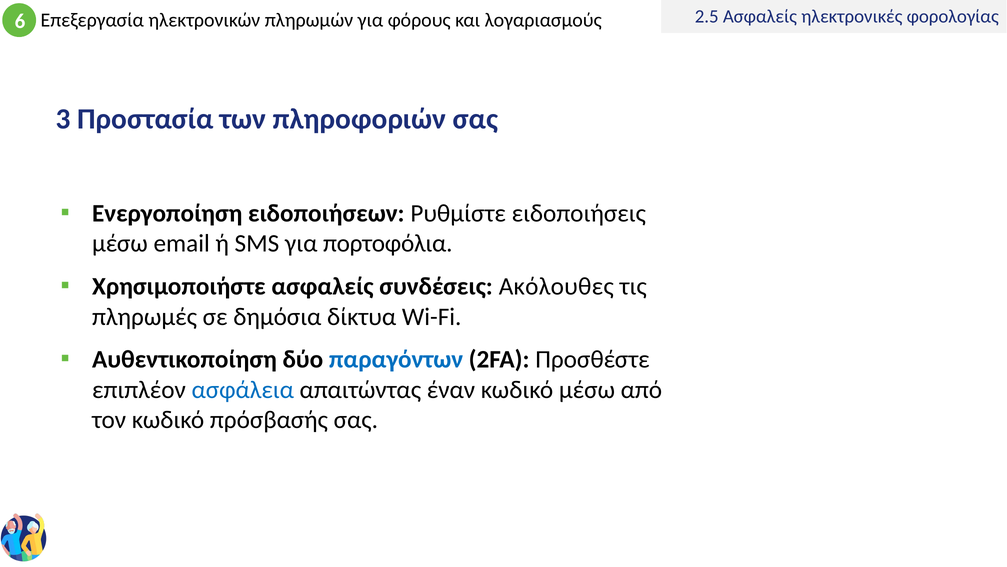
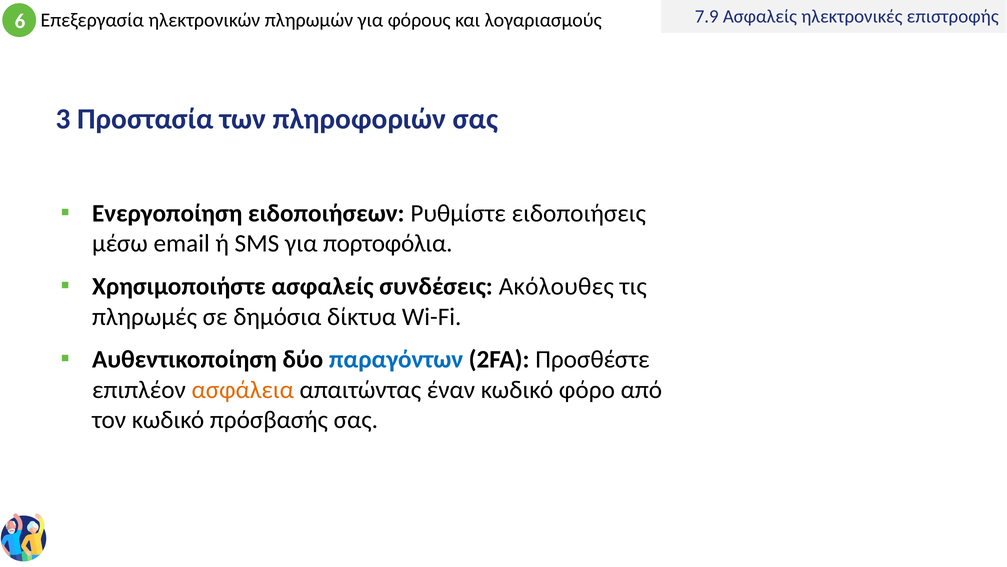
2.5: 2.5 -> 7.9
φορολογίας: φορολογίας -> επιστροφής
ασφάλεια colour: blue -> orange
κωδικό μέσω: μέσω -> φόρο
